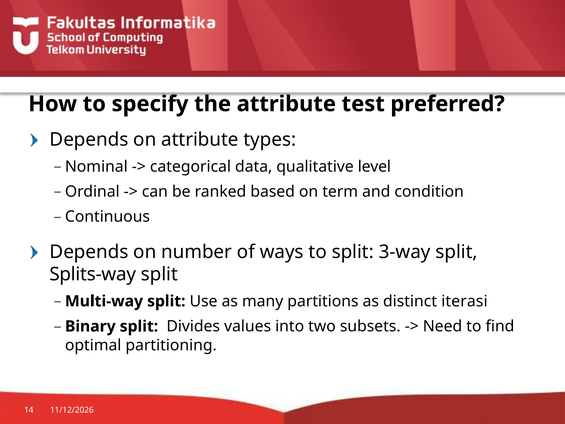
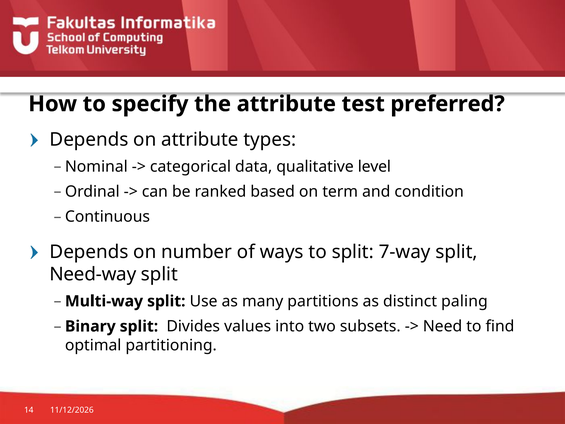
3-way: 3-way -> 7-way
Splits-way: Splits-way -> Need-way
iterasi: iterasi -> paling
